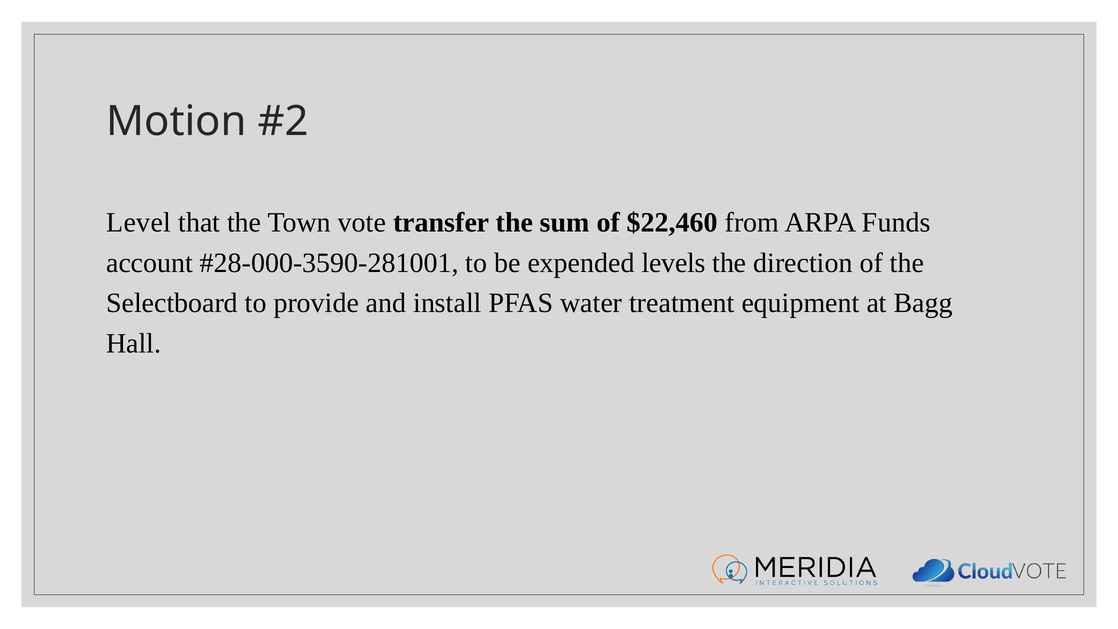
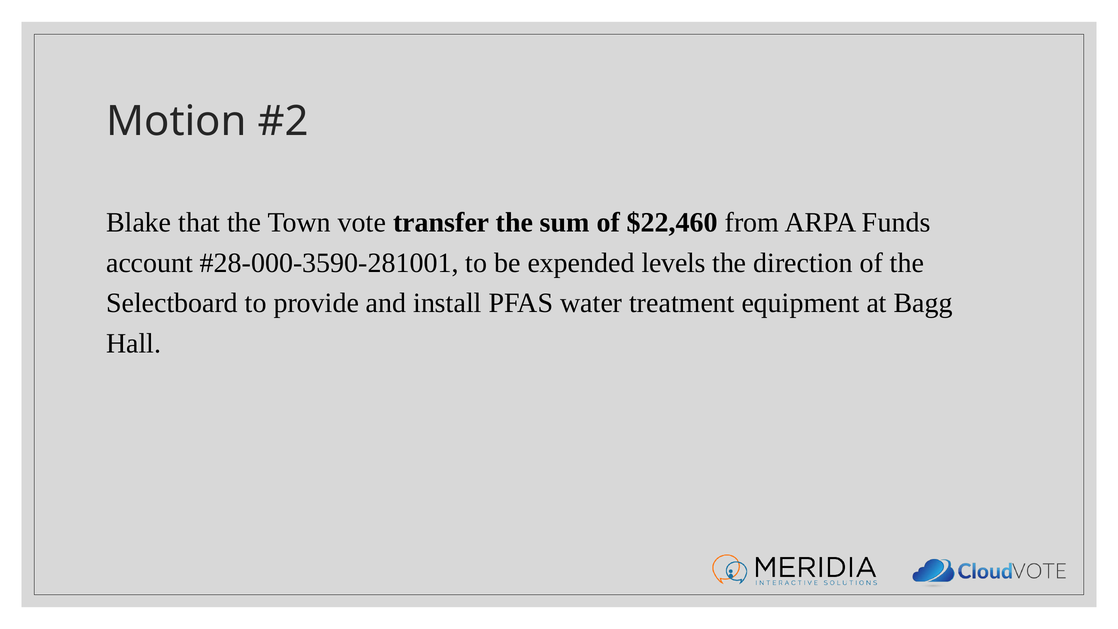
Level: Level -> Blake
